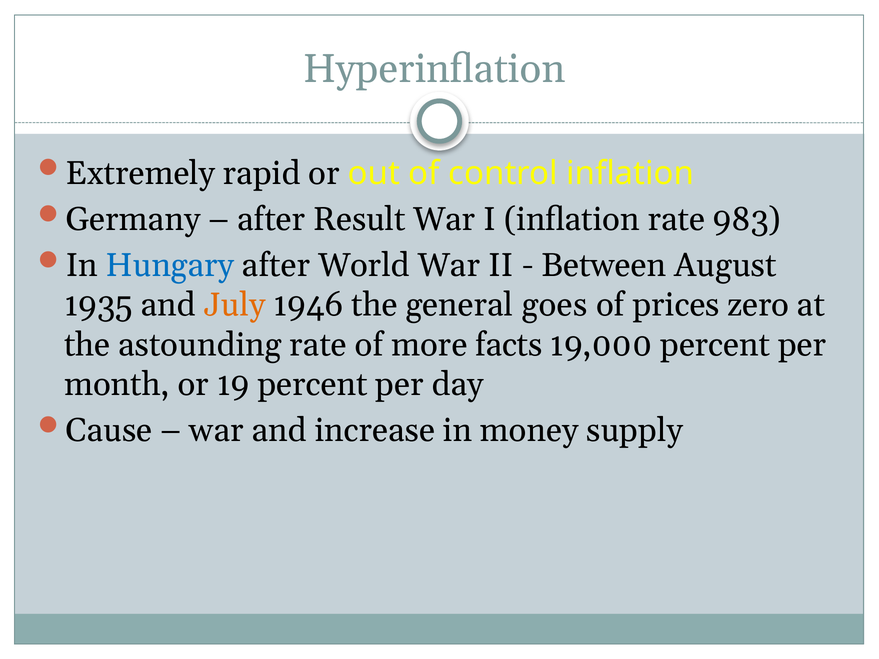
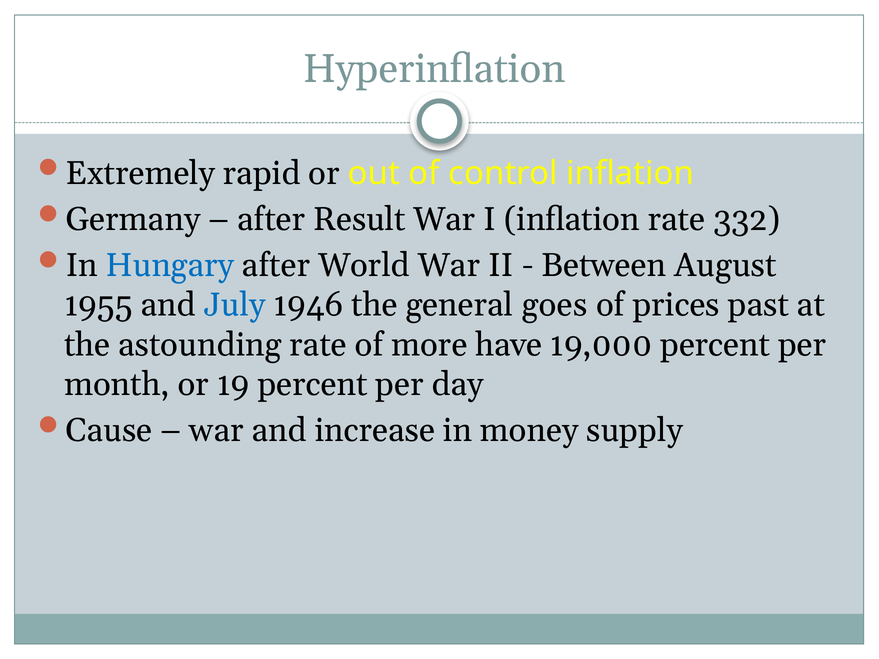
983: 983 -> 332
1935: 1935 -> 1955
July colour: orange -> blue
zero: zero -> past
facts: facts -> have
